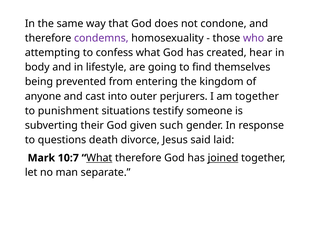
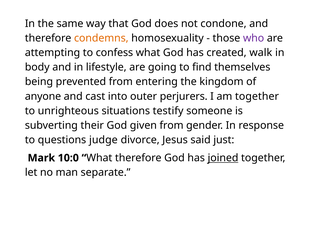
condemns colour: purple -> orange
hear: hear -> walk
punishment: punishment -> unrighteous
given such: such -> from
death: death -> judge
laid: laid -> just
10:7: 10:7 -> 10:0
What at (99, 158) underline: present -> none
